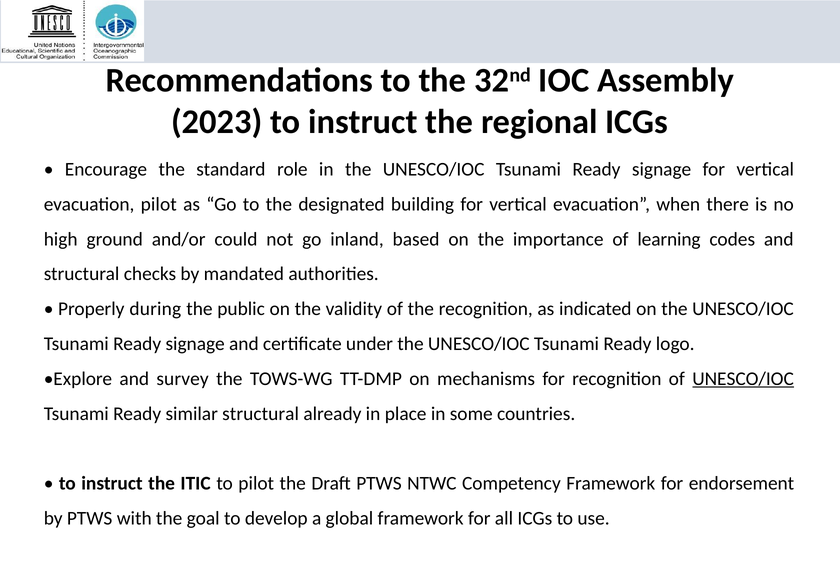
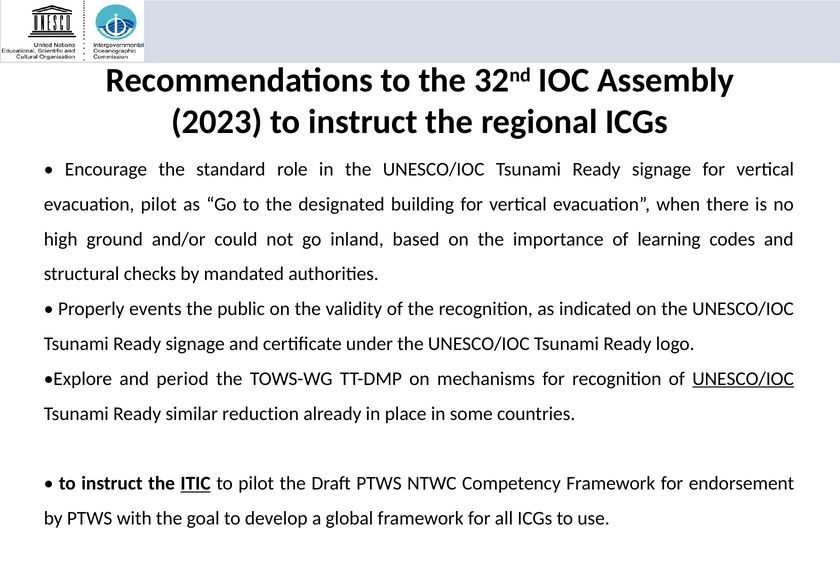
during: during -> events
survey: survey -> period
similar structural: structural -> reduction
ITIC underline: none -> present
